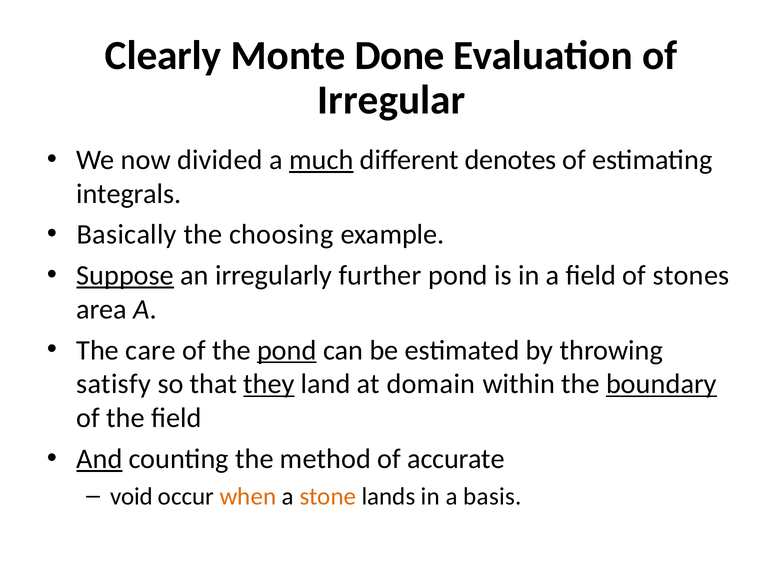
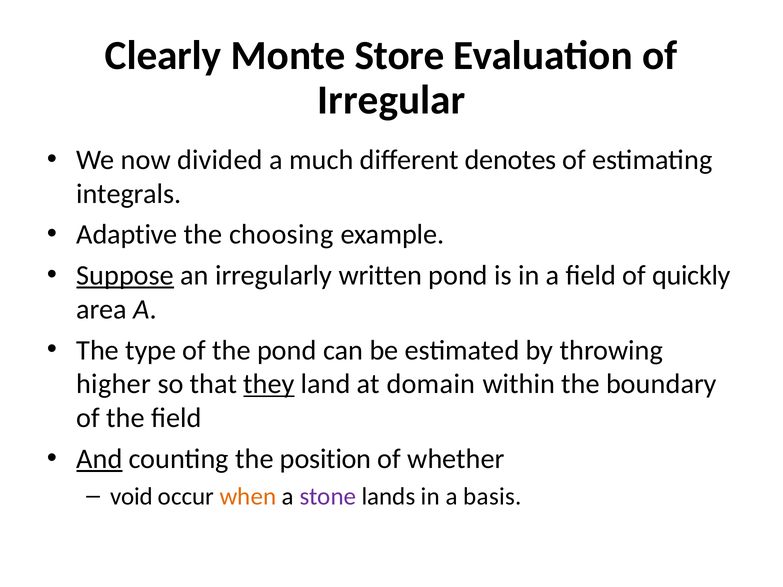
Done: Done -> Store
much underline: present -> none
Basically: Basically -> Adaptive
further: further -> written
stones: stones -> quickly
care: care -> type
pond at (287, 350) underline: present -> none
satisfy: satisfy -> higher
boundary underline: present -> none
method: method -> position
accurate: accurate -> whether
stone colour: orange -> purple
